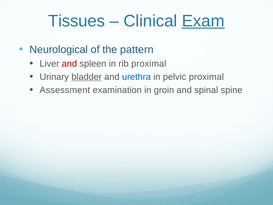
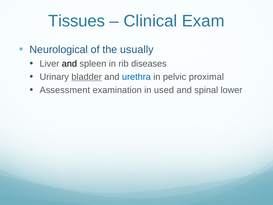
Exam underline: present -> none
pattern: pattern -> usually
and at (69, 64) colour: red -> black
rib proximal: proximal -> diseases
groin: groin -> used
spine: spine -> lower
